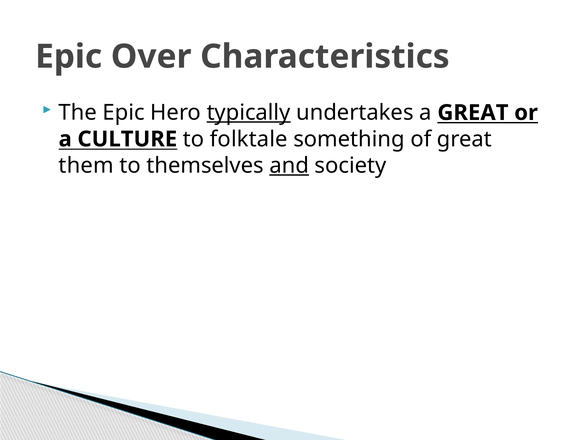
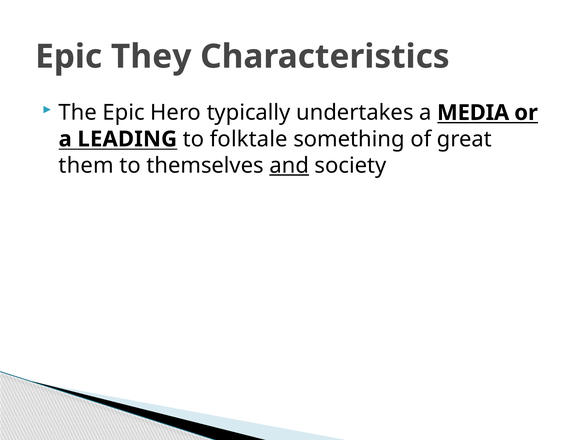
Over: Over -> They
typically underline: present -> none
a GREAT: GREAT -> MEDIA
CULTURE: CULTURE -> LEADING
